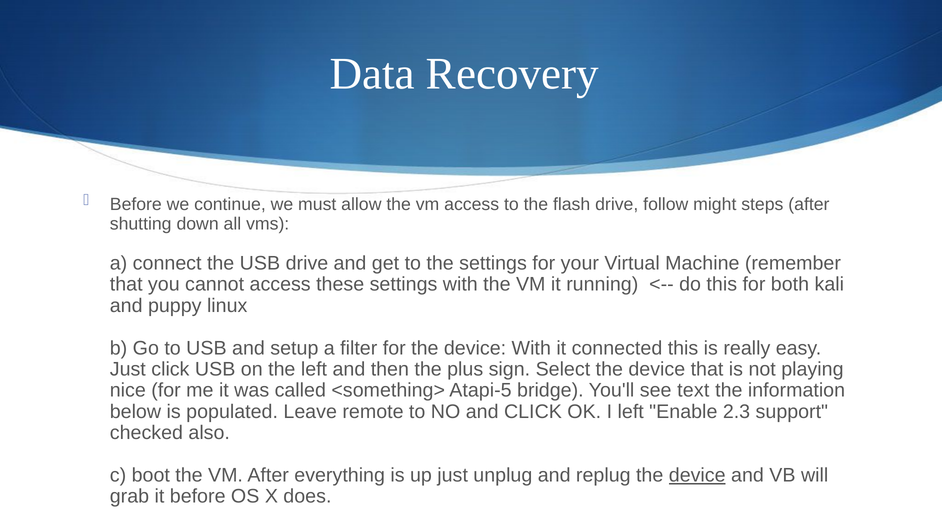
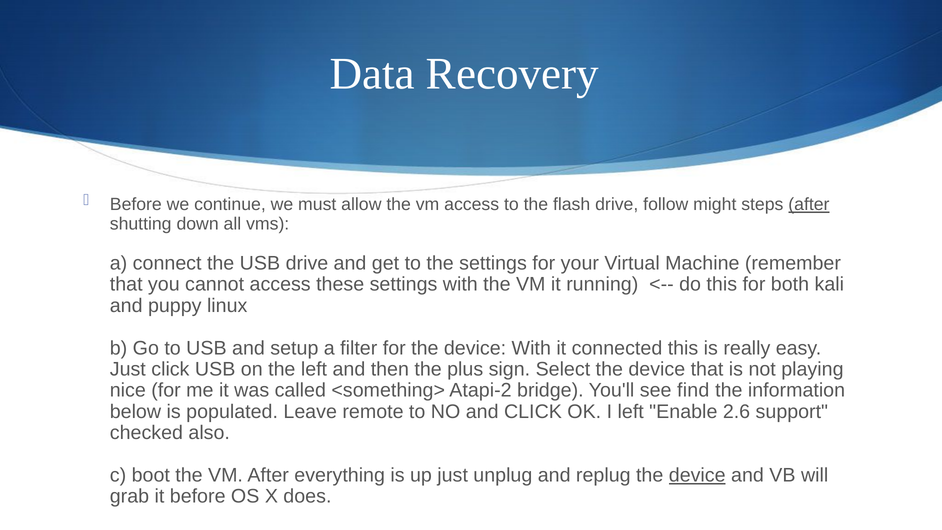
after at (809, 205) underline: none -> present
Atapi-5: Atapi-5 -> Atapi-2
text: text -> find
2.3: 2.3 -> 2.6
